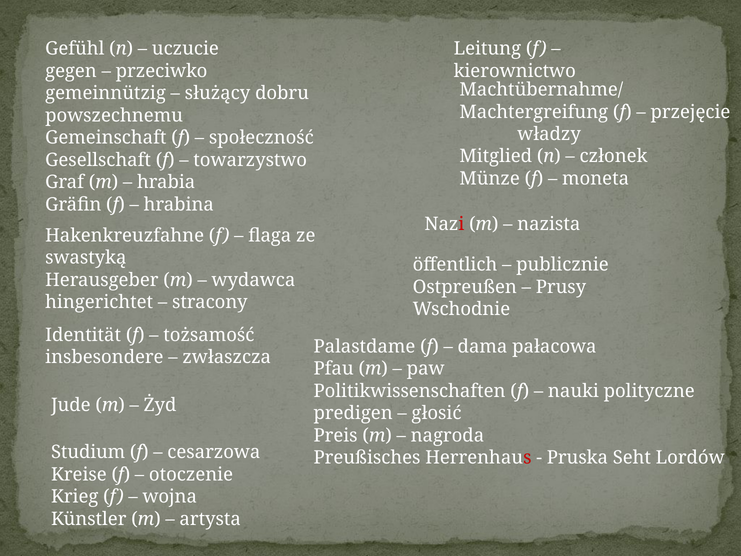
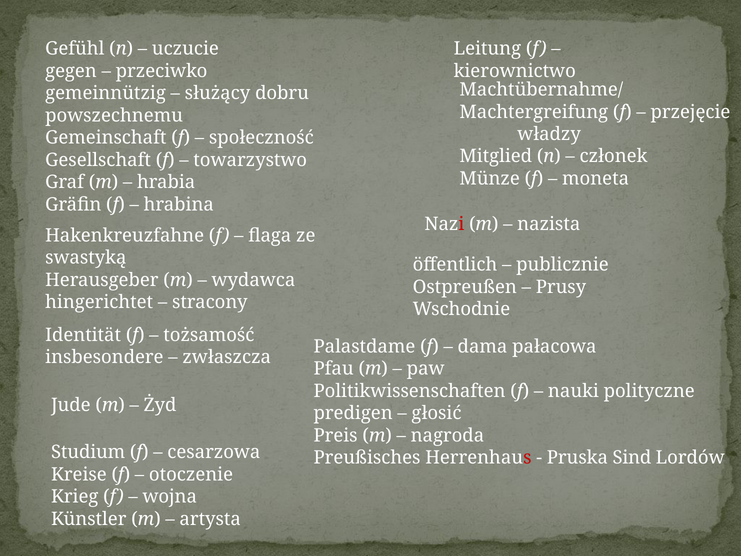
Seht: Seht -> Sind
